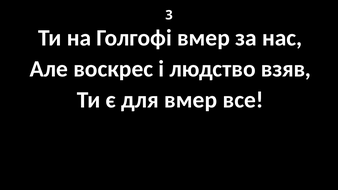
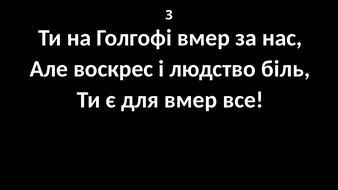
взяв: взяв -> біль
